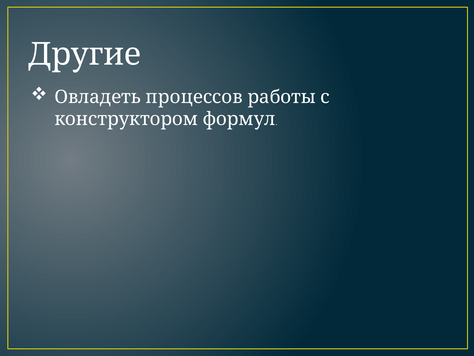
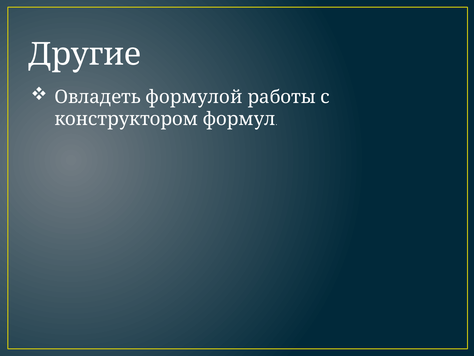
процессов: процессов -> формулой
